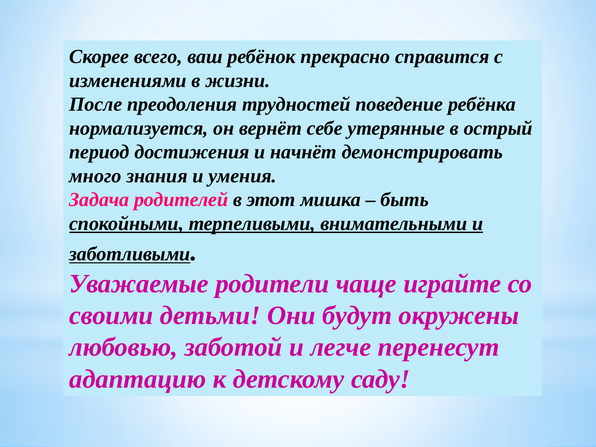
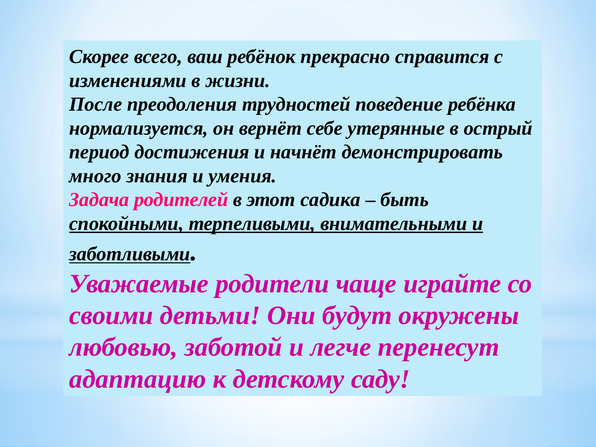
мишка: мишка -> садика
